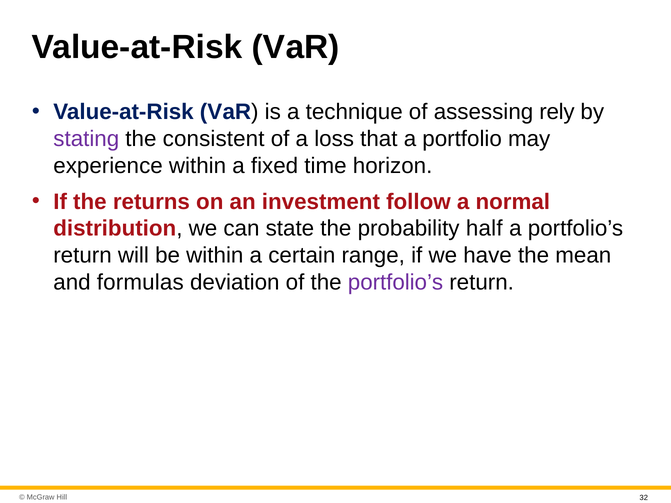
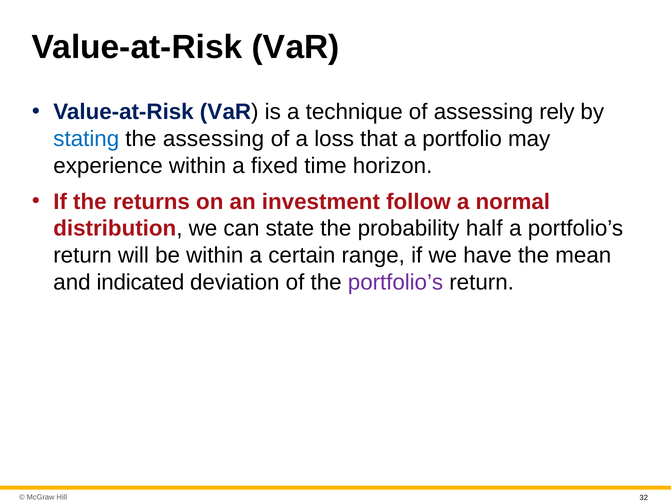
stating colour: purple -> blue
the consistent: consistent -> assessing
formulas: formulas -> indicated
